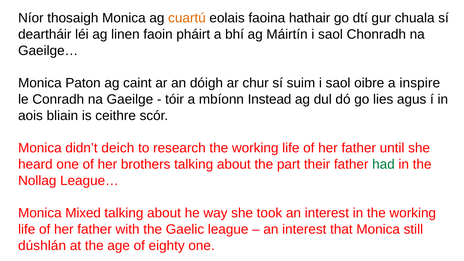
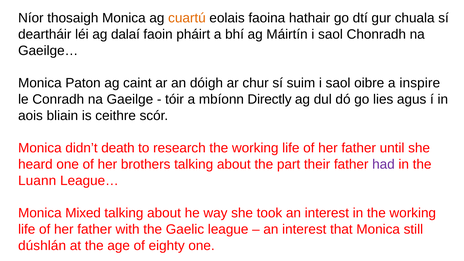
linen: linen -> dalaí
Instead: Instead -> Directly
deich: deich -> death
had colour: green -> purple
Nollag: Nollag -> Luann
